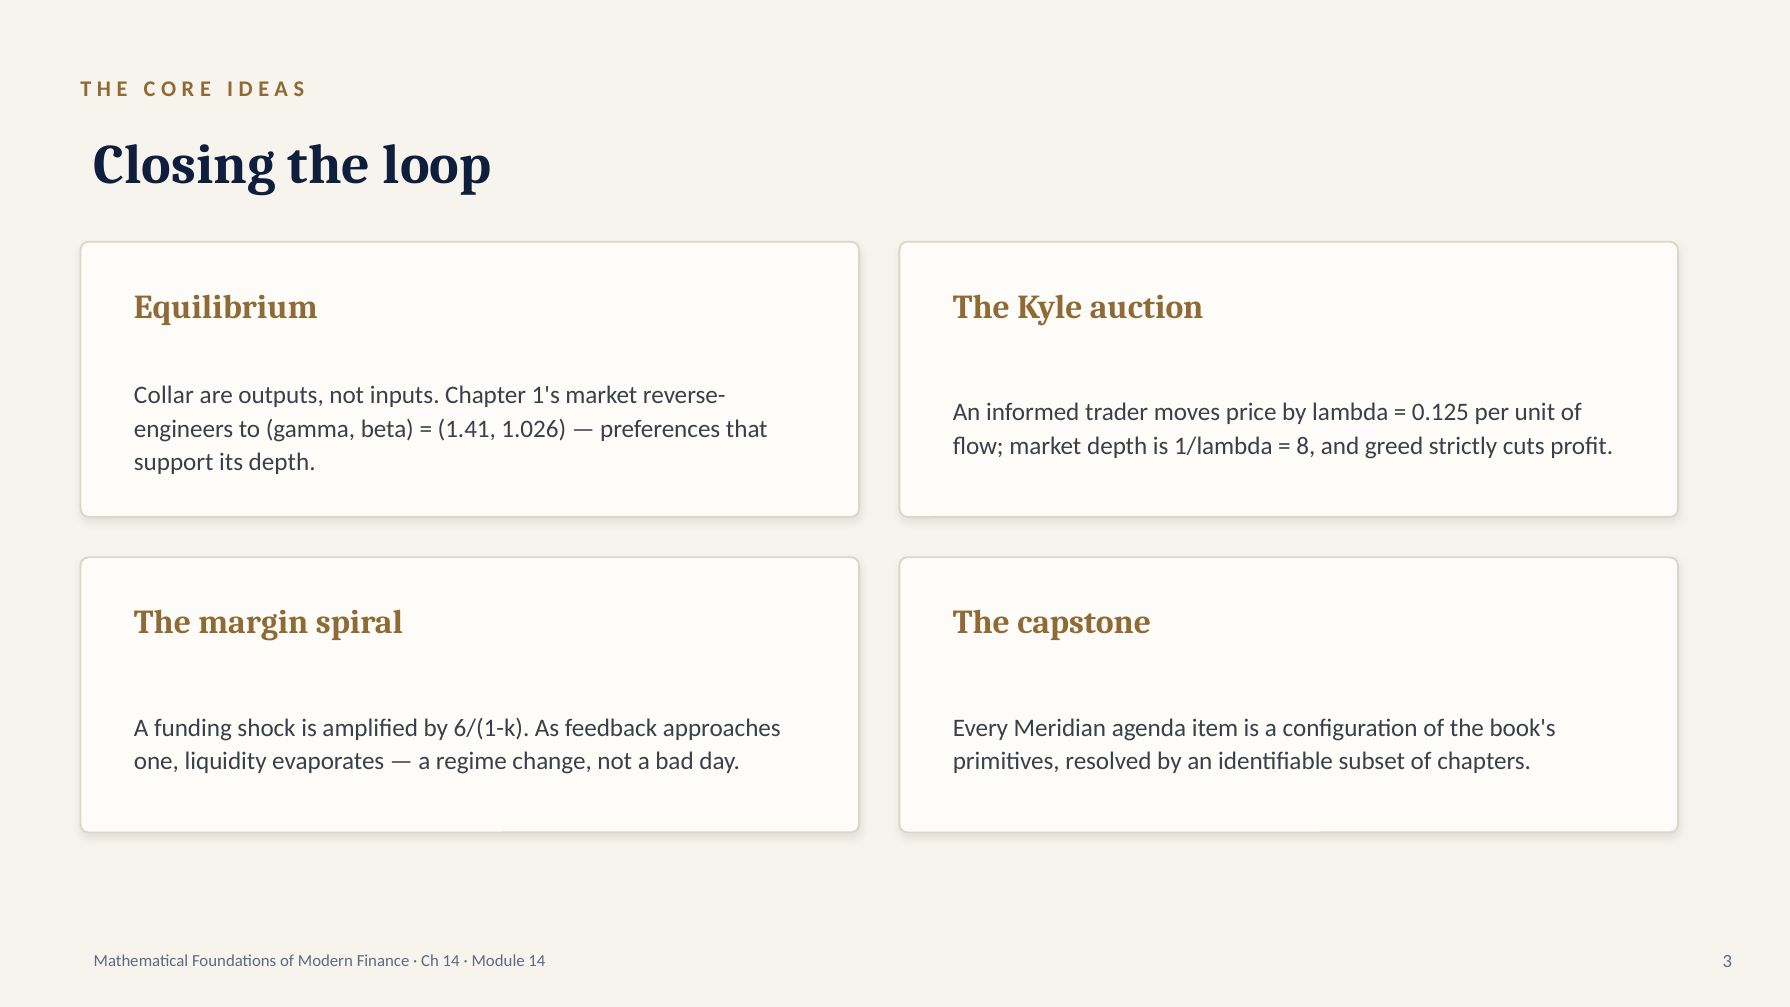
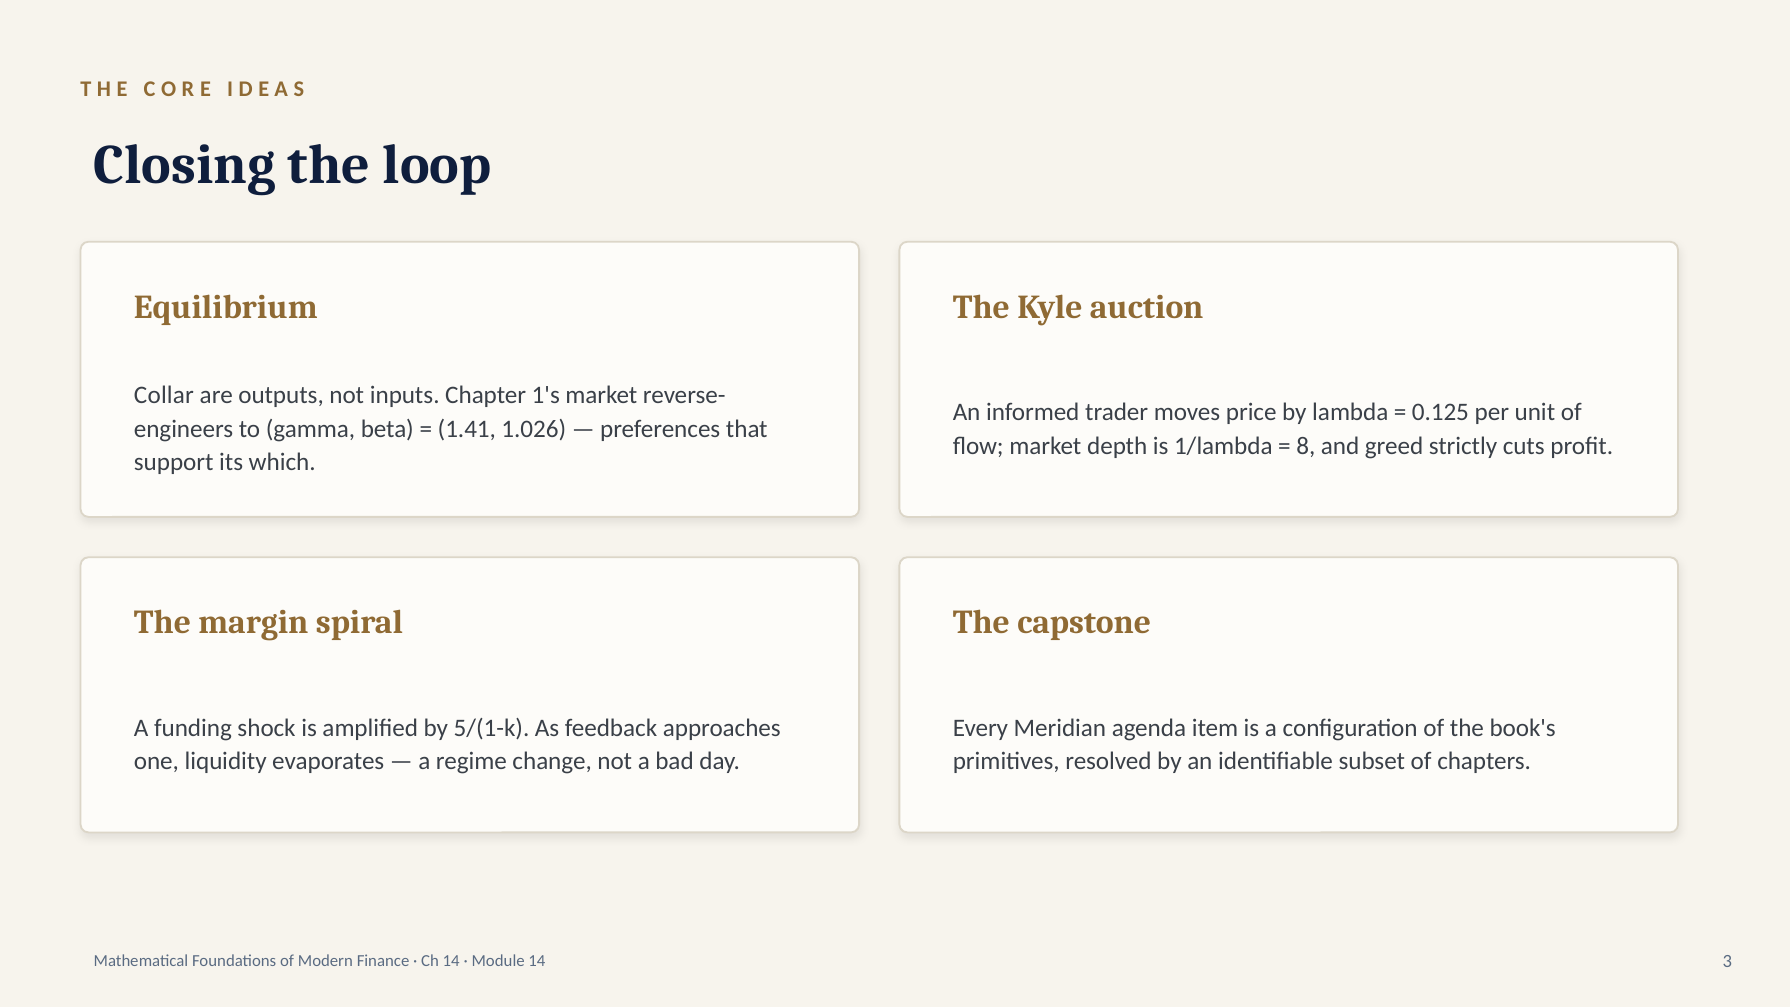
its depth: depth -> which
6/(1-k: 6/(1-k -> 5/(1-k
